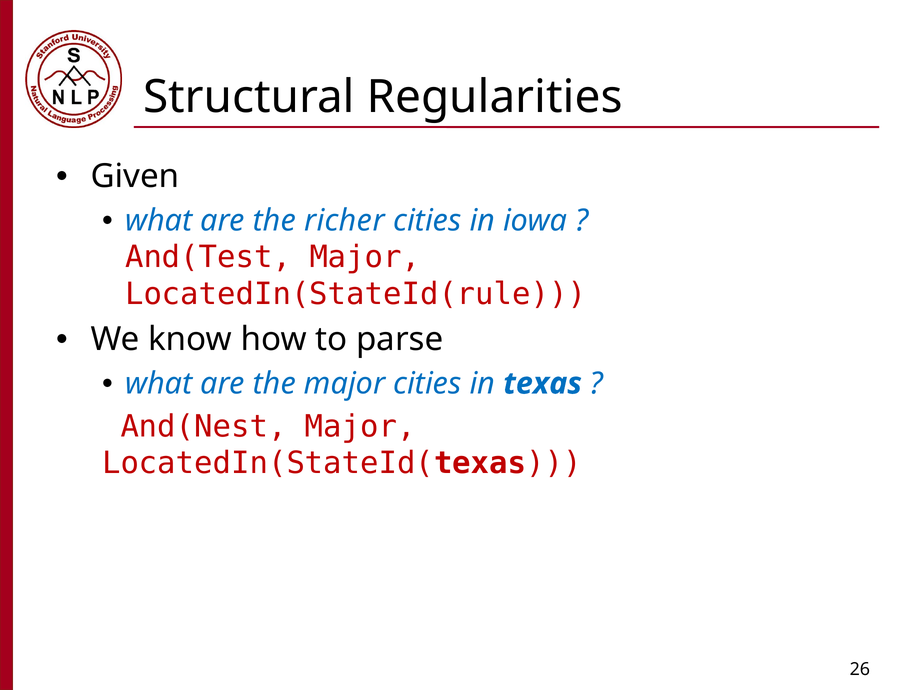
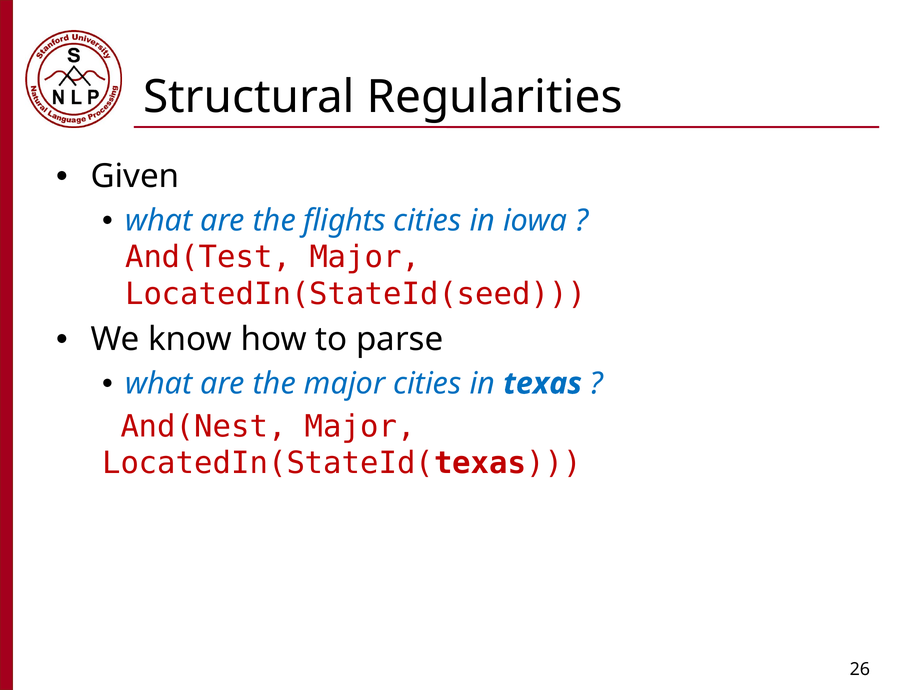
richer: richer -> flights
LocatedIn(StateId(rule: LocatedIn(StateId(rule -> LocatedIn(StateId(seed
